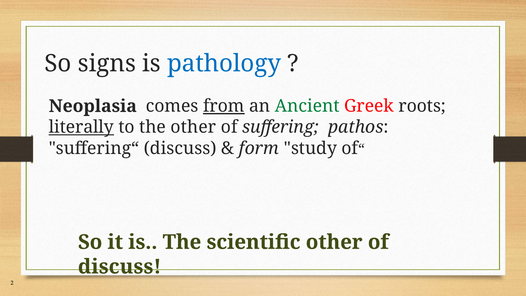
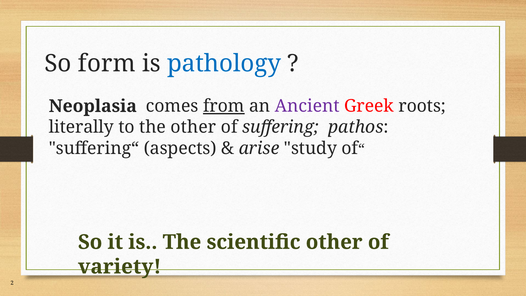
signs: signs -> form
Ancient colour: green -> purple
literally underline: present -> none
suffering“ discuss: discuss -> aspects
form: form -> arise
discuss at (120, 267): discuss -> variety
